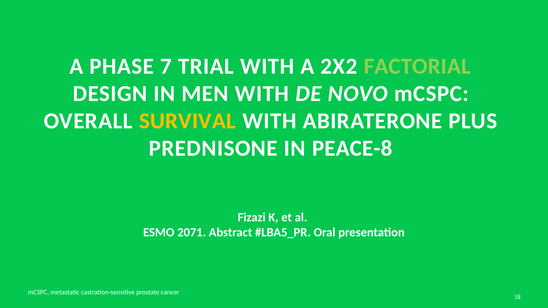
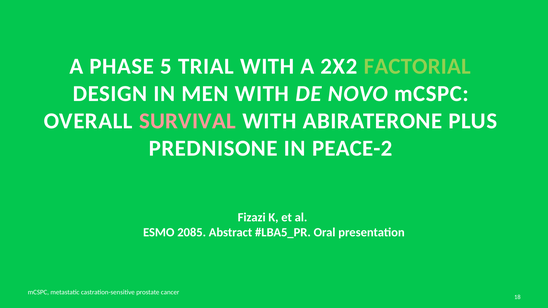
7: 7 -> 5
SURVIVAL colour: yellow -> pink
PEACE-8: PEACE-8 -> PEACE-2
2071: 2071 -> 2085
